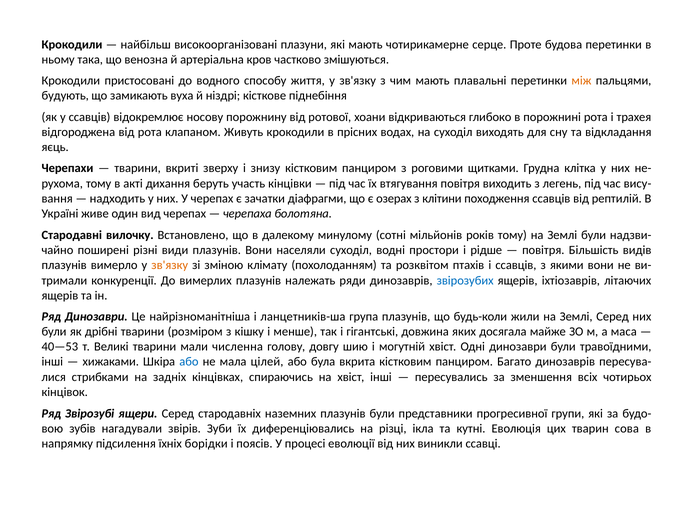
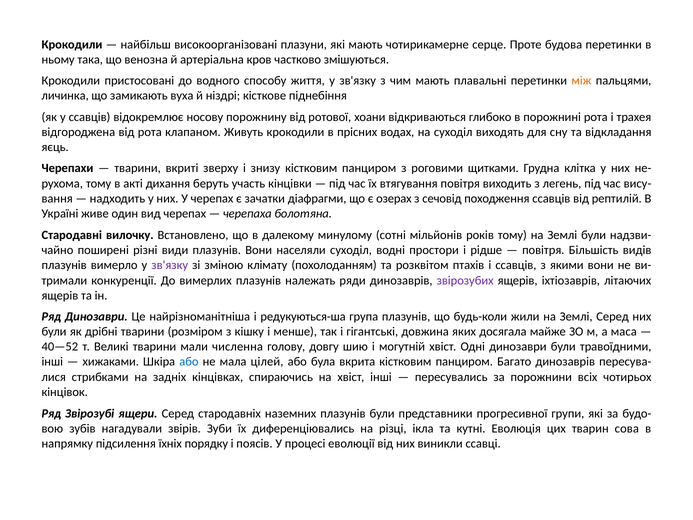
будують: будують -> личинка
клітини: клітини -> сечовід
зв'язку at (170, 265) colour: orange -> purple
звірозубих colour: blue -> purple
ланцетників-ша: ланцетників-ша -> редукуються-ша
40—53: 40—53 -> 40—52
зменшення: зменшення -> порожнини
борідки: борідки -> порядку
